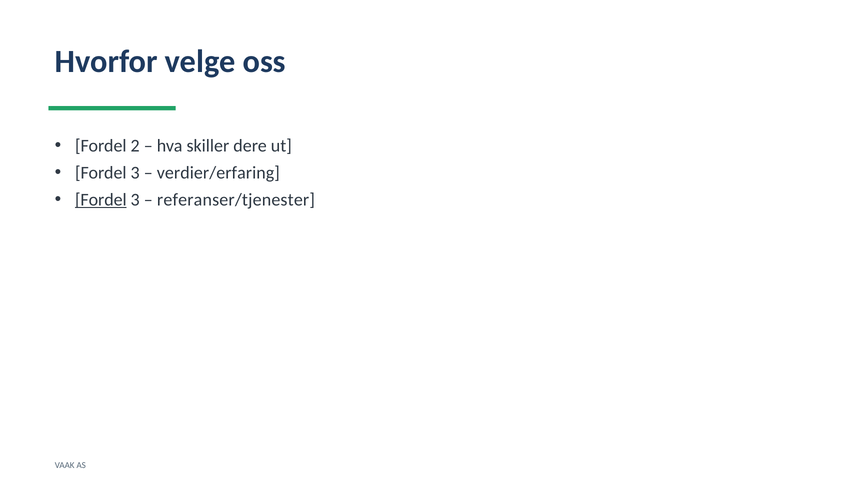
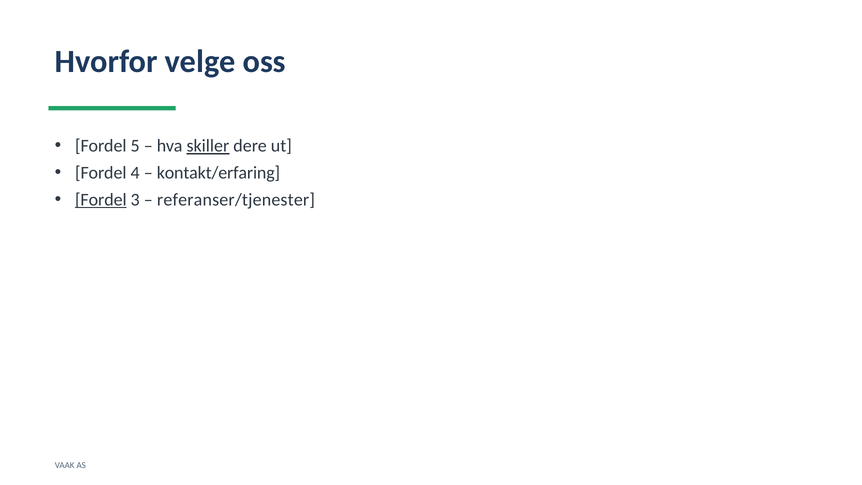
2: 2 -> 5
skiller underline: none -> present
3 at (135, 173): 3 -> 4
verdier/erfaring: verdier/erfaring -> kontakt/erfaring
